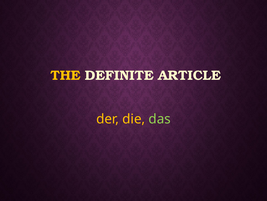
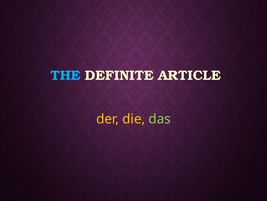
THE colour: yellow -> light blue
